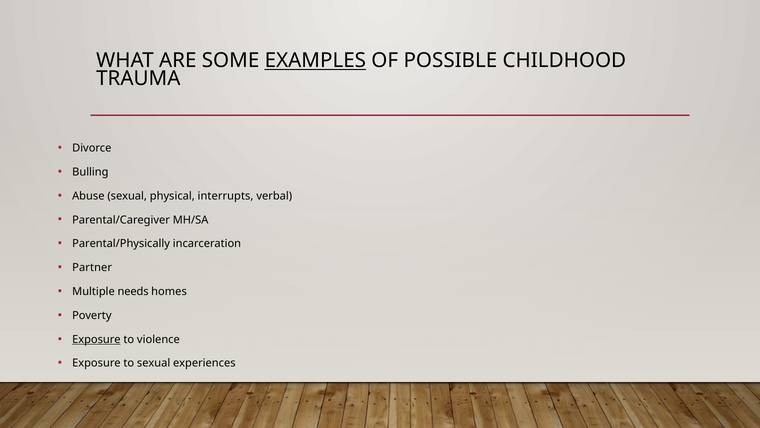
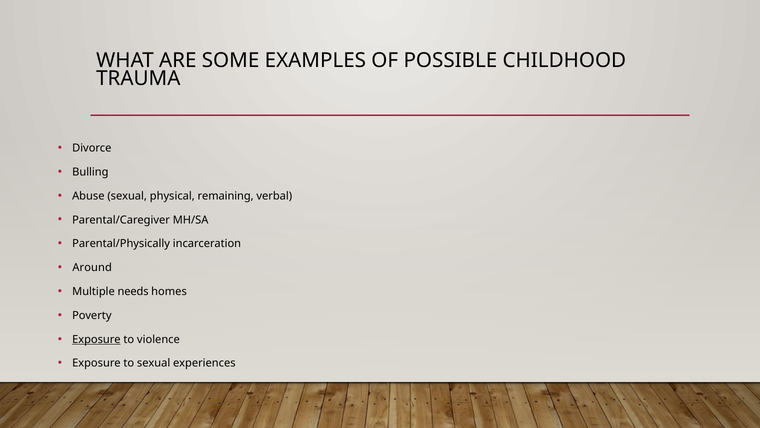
EXAMPLES underline: present -> none
interrupts: interrupts -> remaining
Partner: Partner -> Around
